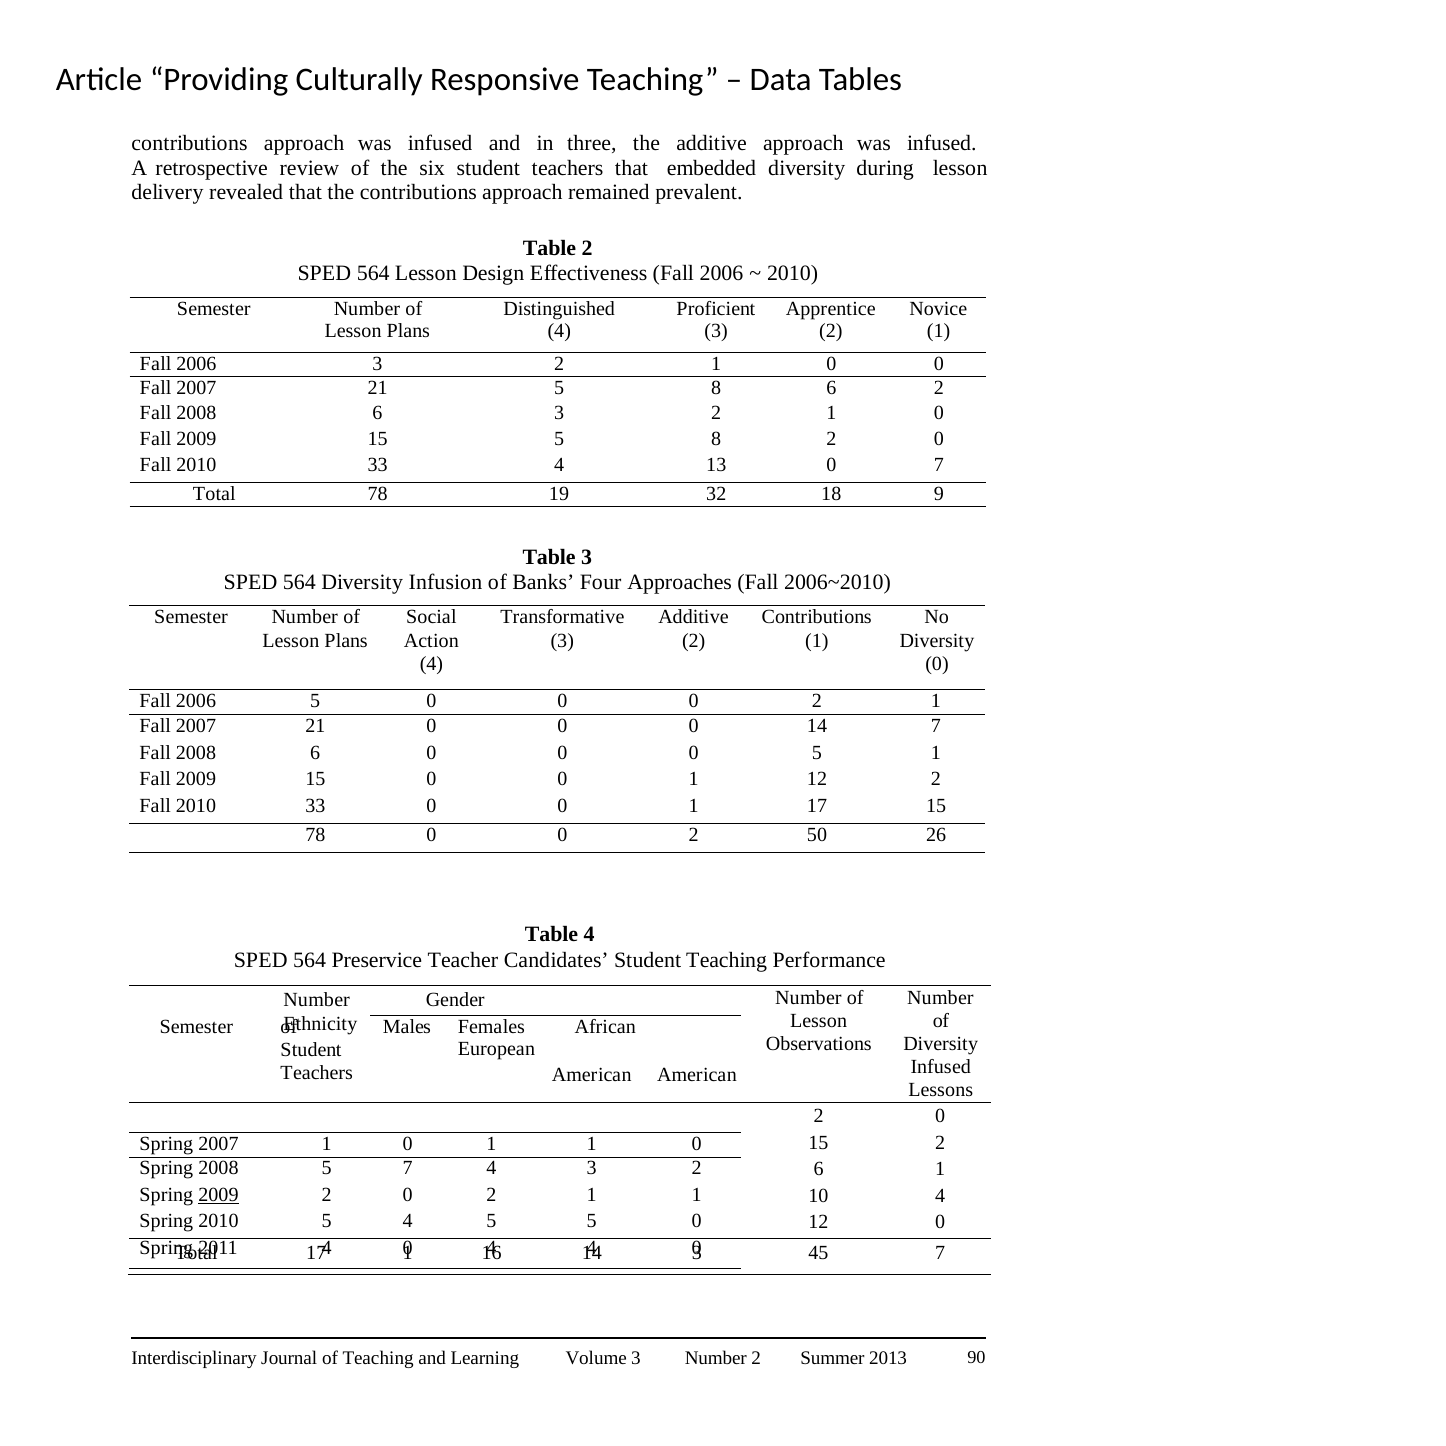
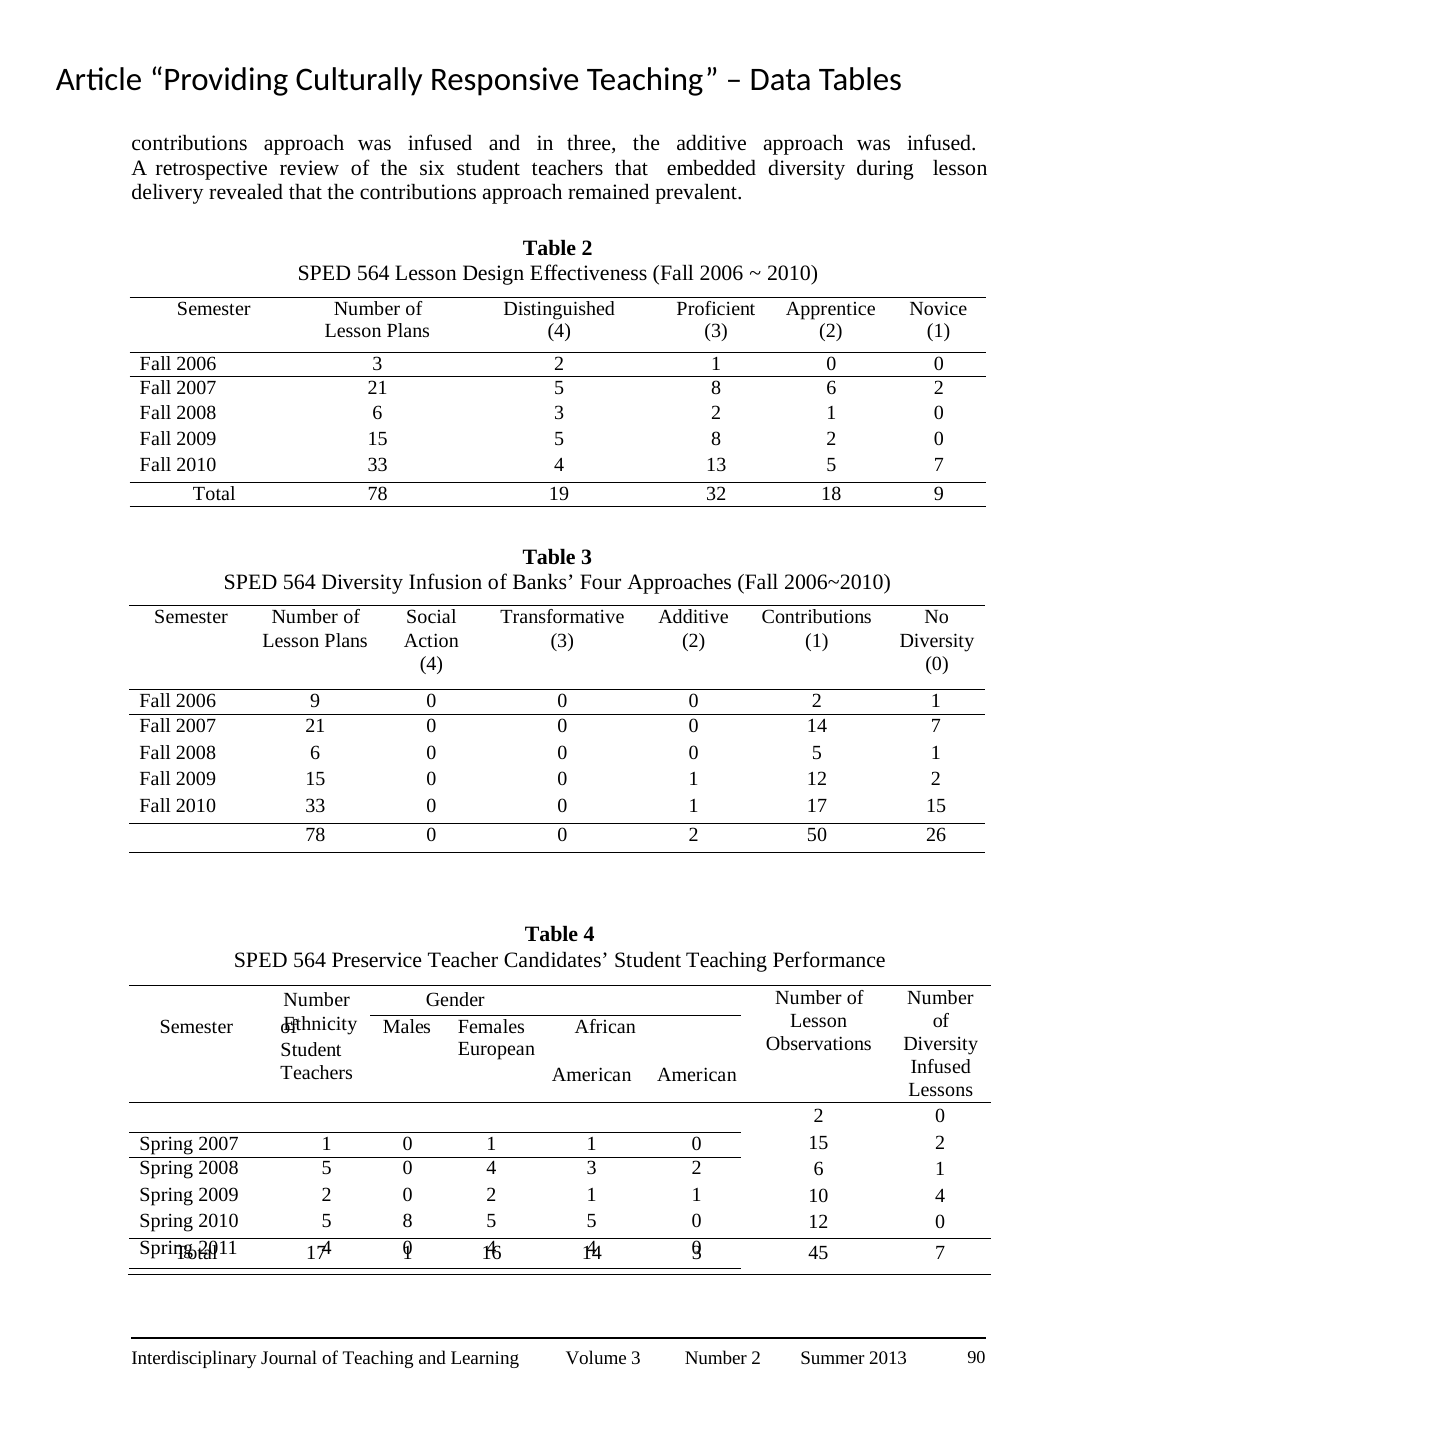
13 0: 0 -> 5
2006 5: 5 -> 9
2008 5 7: 7 -> 0
2009 at (218, 1195) underline: present -> none
2010 5 4: 4 -> 8
